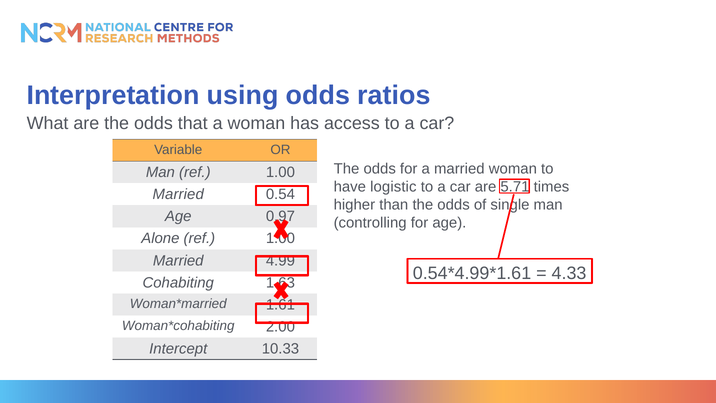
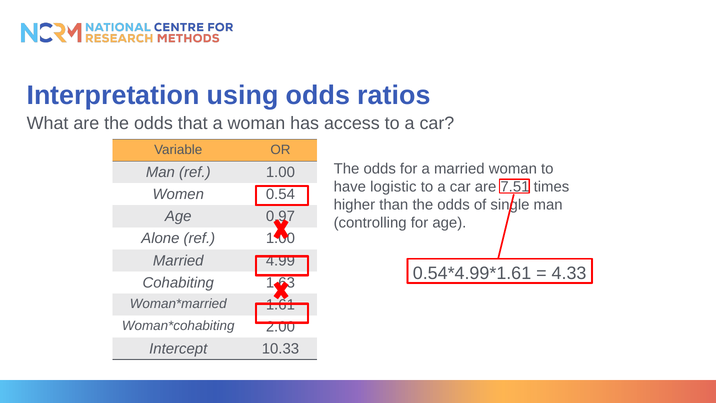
5.71: 5.71 -> 7.51
Married at (178, 194): Married -> Women
